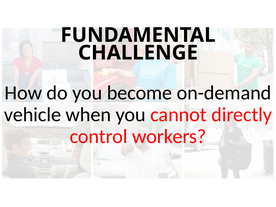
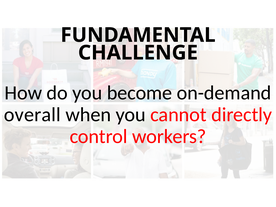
vehicle: vehicle -> overall
